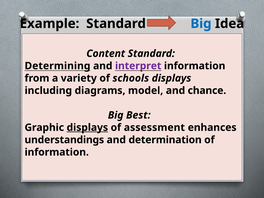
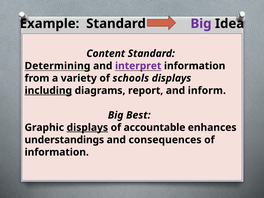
Big at (201, 24) colour: blue -> purple
including underline: none -> present
model: model -> report
chance: chance -> inform
assessment: assessment -> accountable
determination: determination -> consequences
